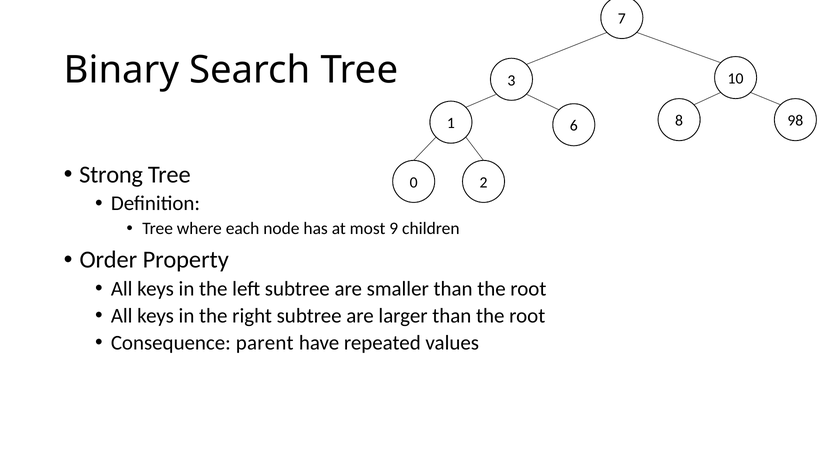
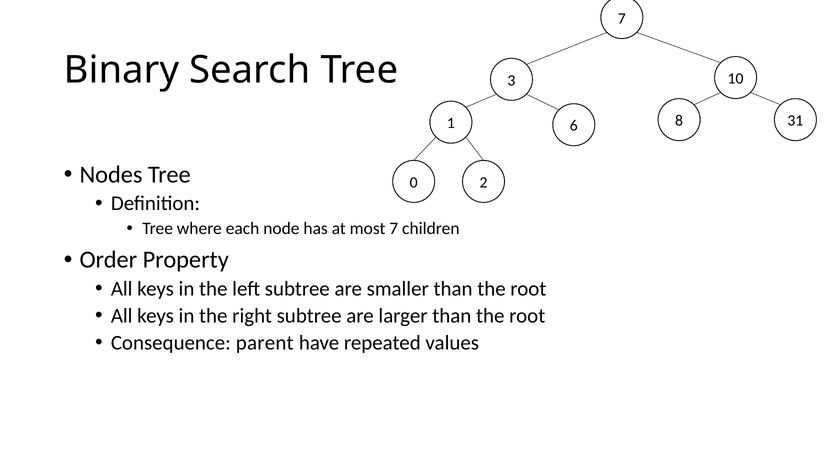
98: 98 -> 31
Strong: Strong -> Nodes
most 9: 9 -> 7
